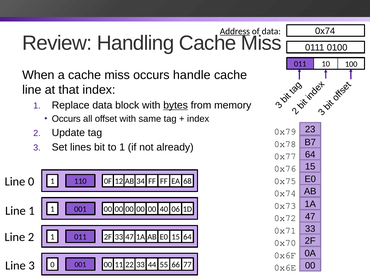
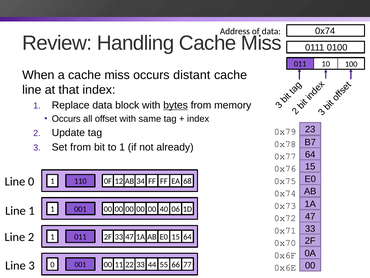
Address underline: present -> none
handle: handle -> distant
Set lines: lines -> from
